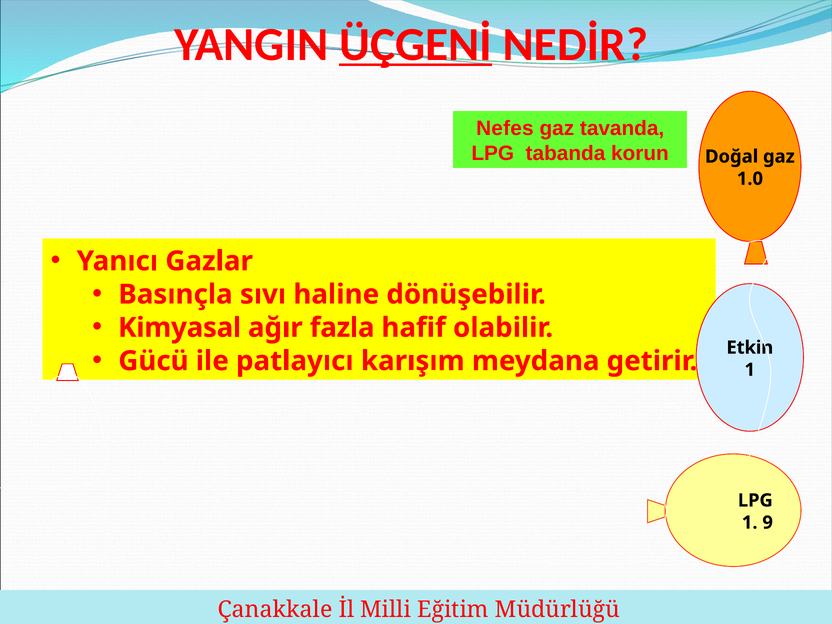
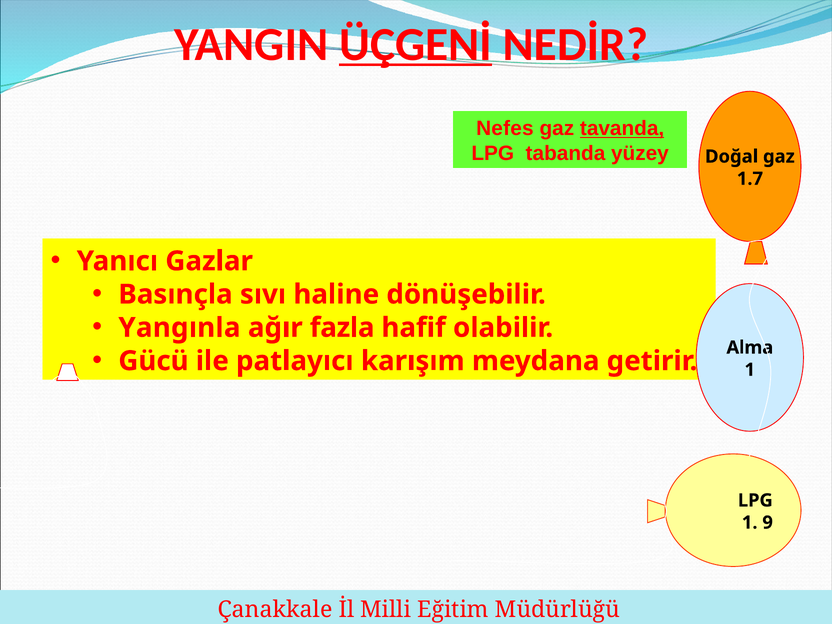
tavanda underline: none -> present
korun: korun -> yüzey
1.0: 1.0 -> 1.7
Kimyasal: Kimyasal -> Yangınla
Etkin: Etkin -> Alma
